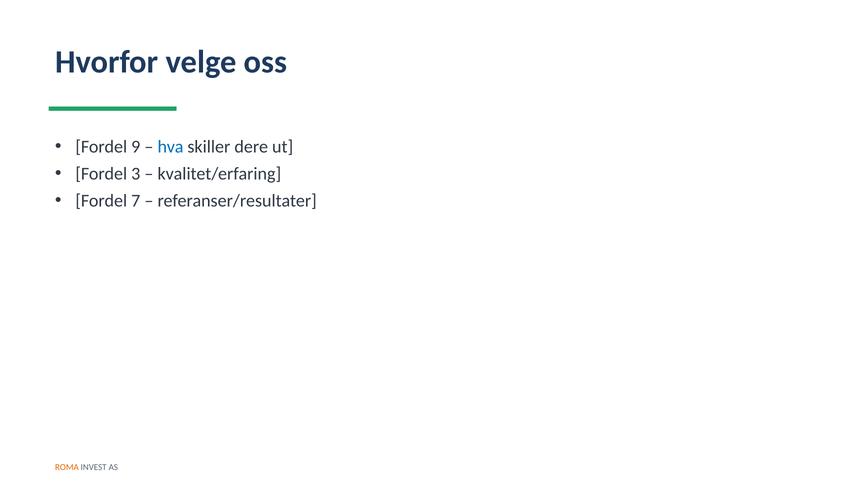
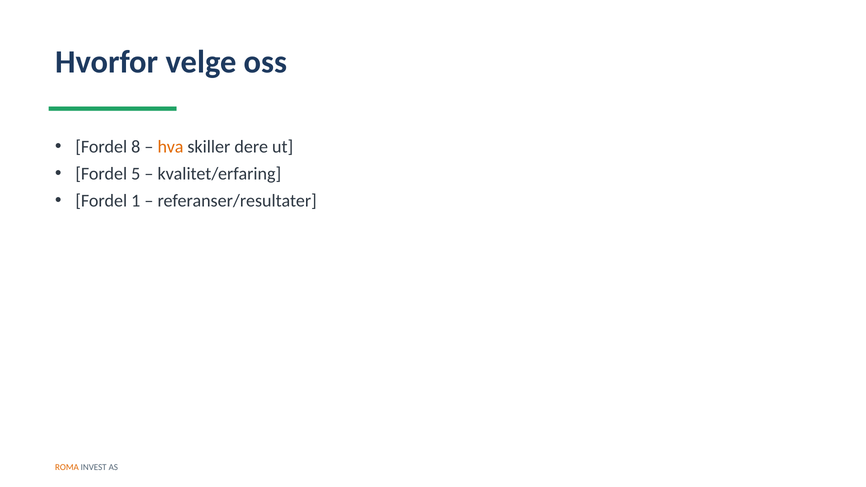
9: 9 -> 8
hva colour: blue -> orange
3: 3 -> 5
7: 7 -> 1
